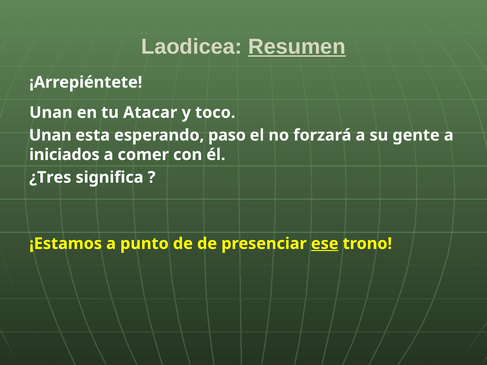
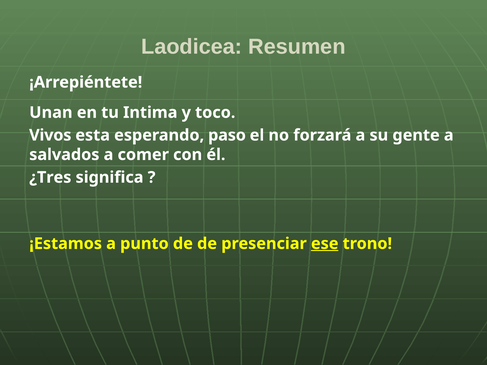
Resumen underline: present -> none
Atacar: Atacar -> Intima
Unan at (50, 135): Unan -> Vivos
iniciados: iniciados -> salvados
